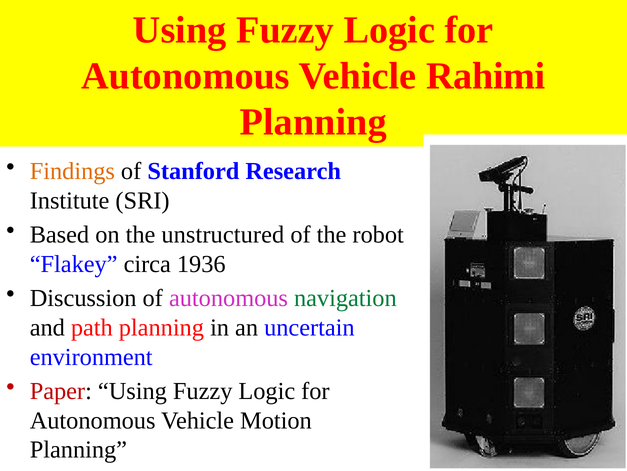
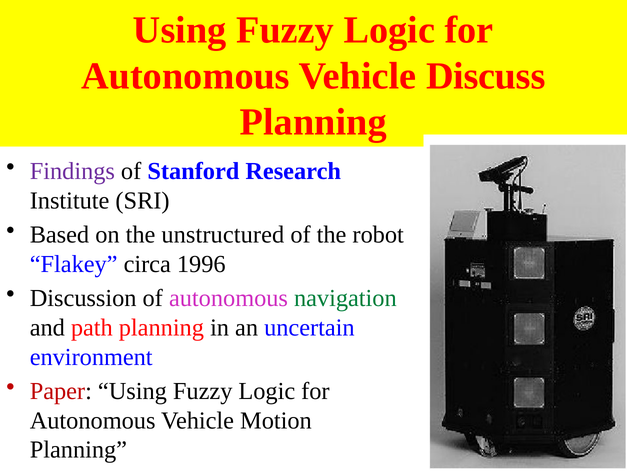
Rahimi: Rahimi -> Discuss
Findings colour: orange -> purple
1936: 1936 -> 1996
